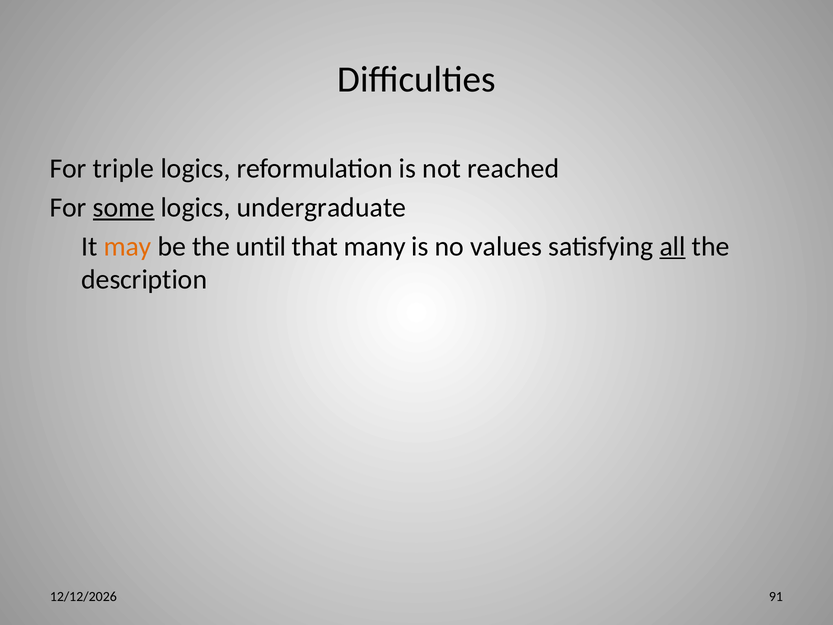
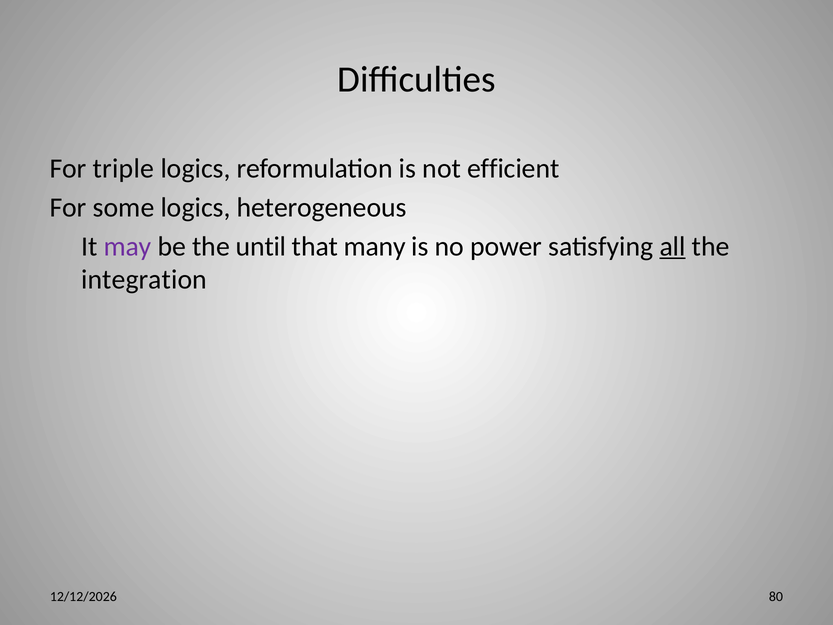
reached: reached -> efficient
some underline: present -> none
undergraduate: undergraduate -> heterogeneous
may colour: orange -> purple
values: values -> power
description: description -> integration
91: 91 -> 80
